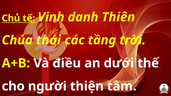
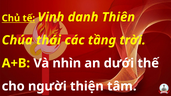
điều: điều -> nhìn
